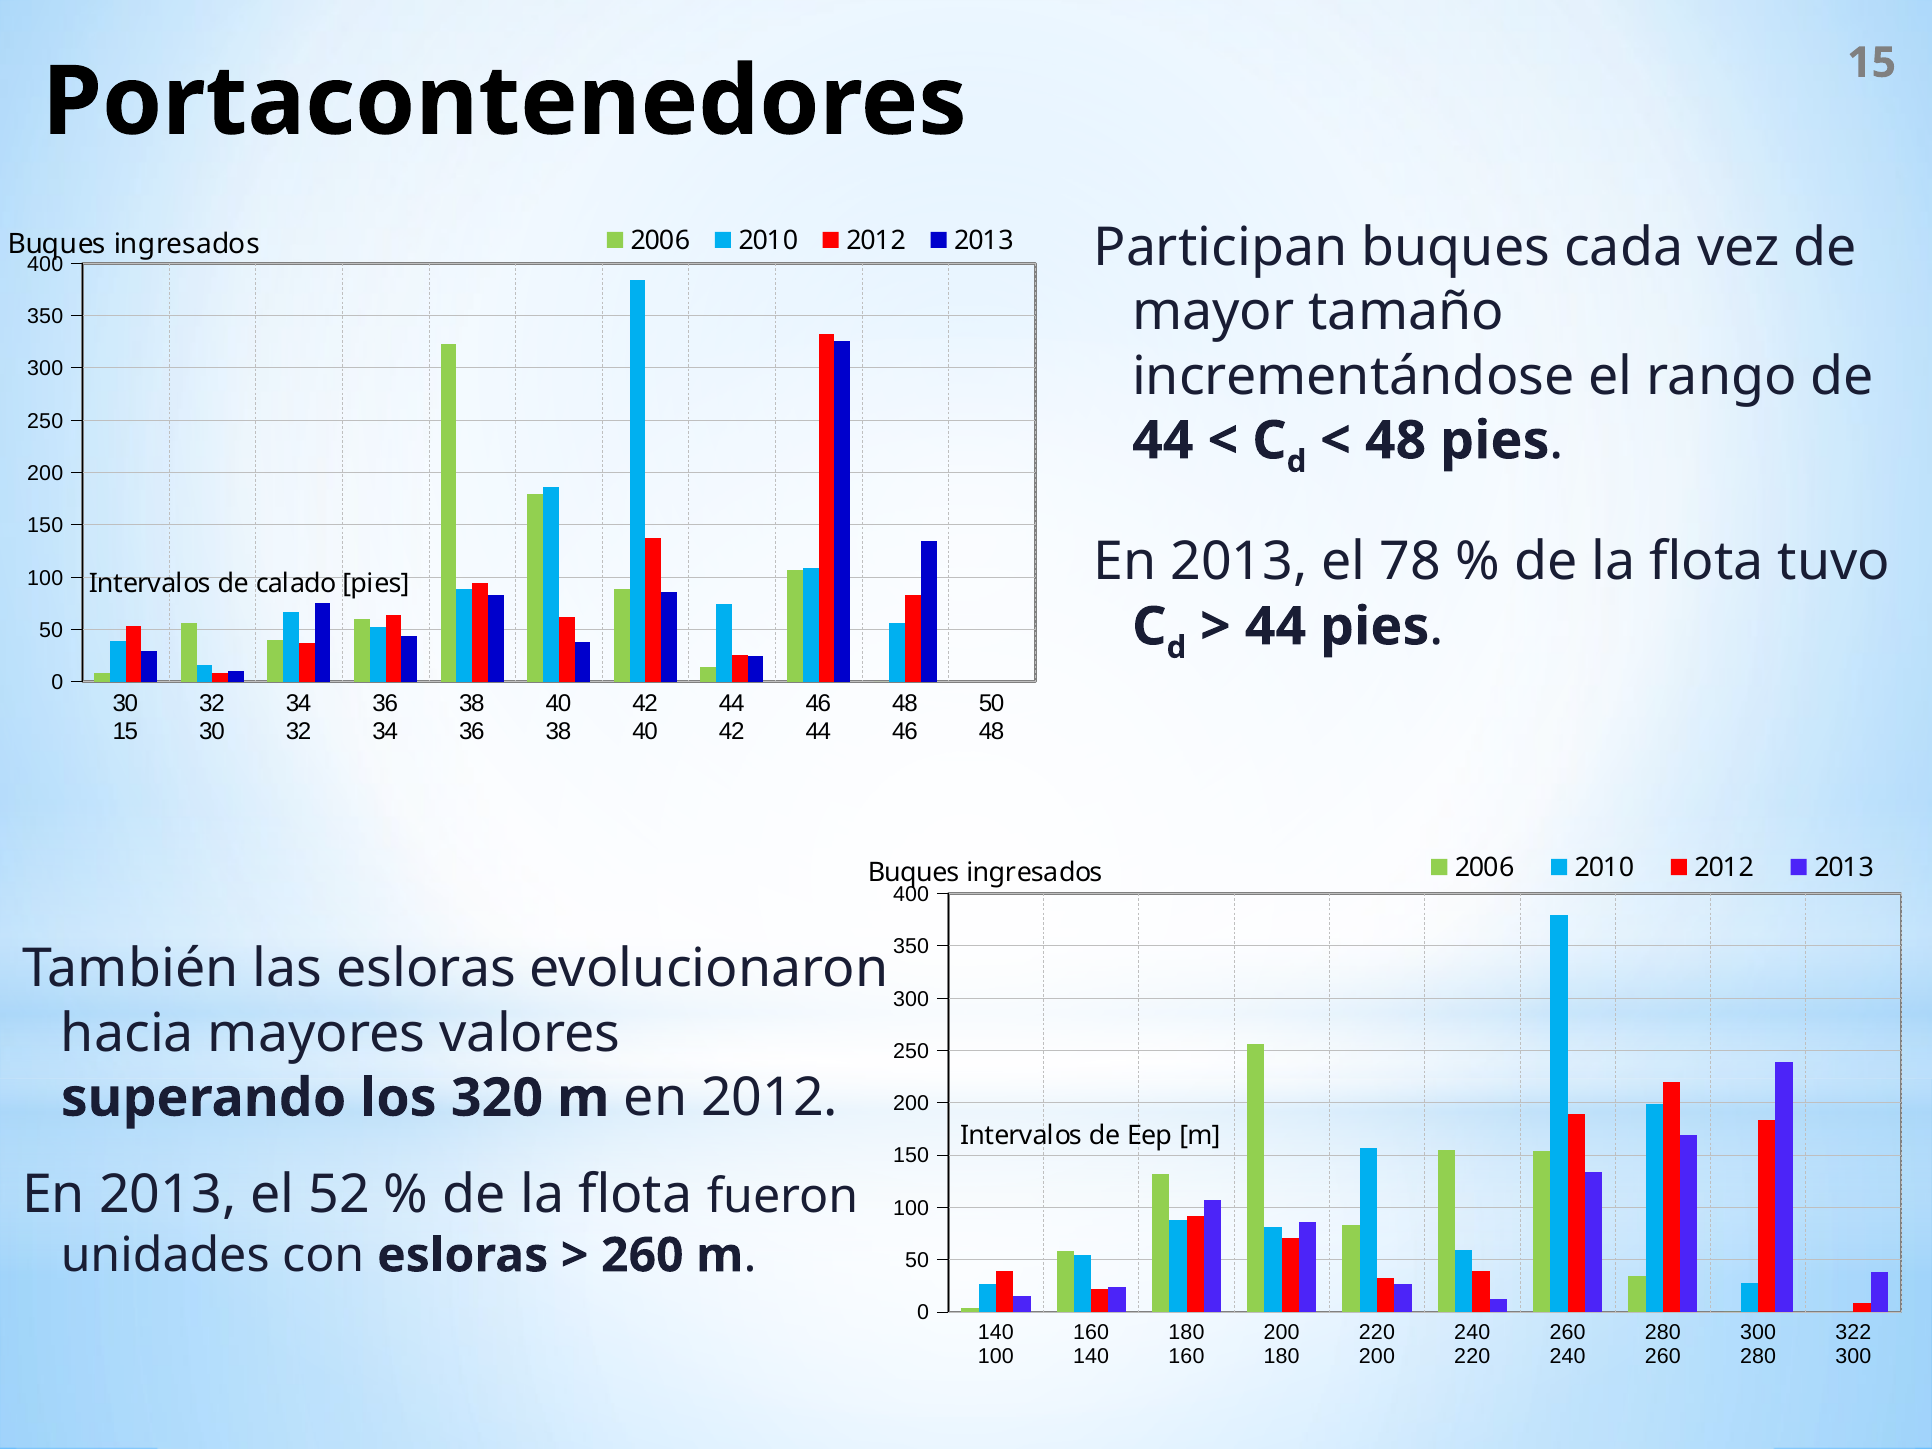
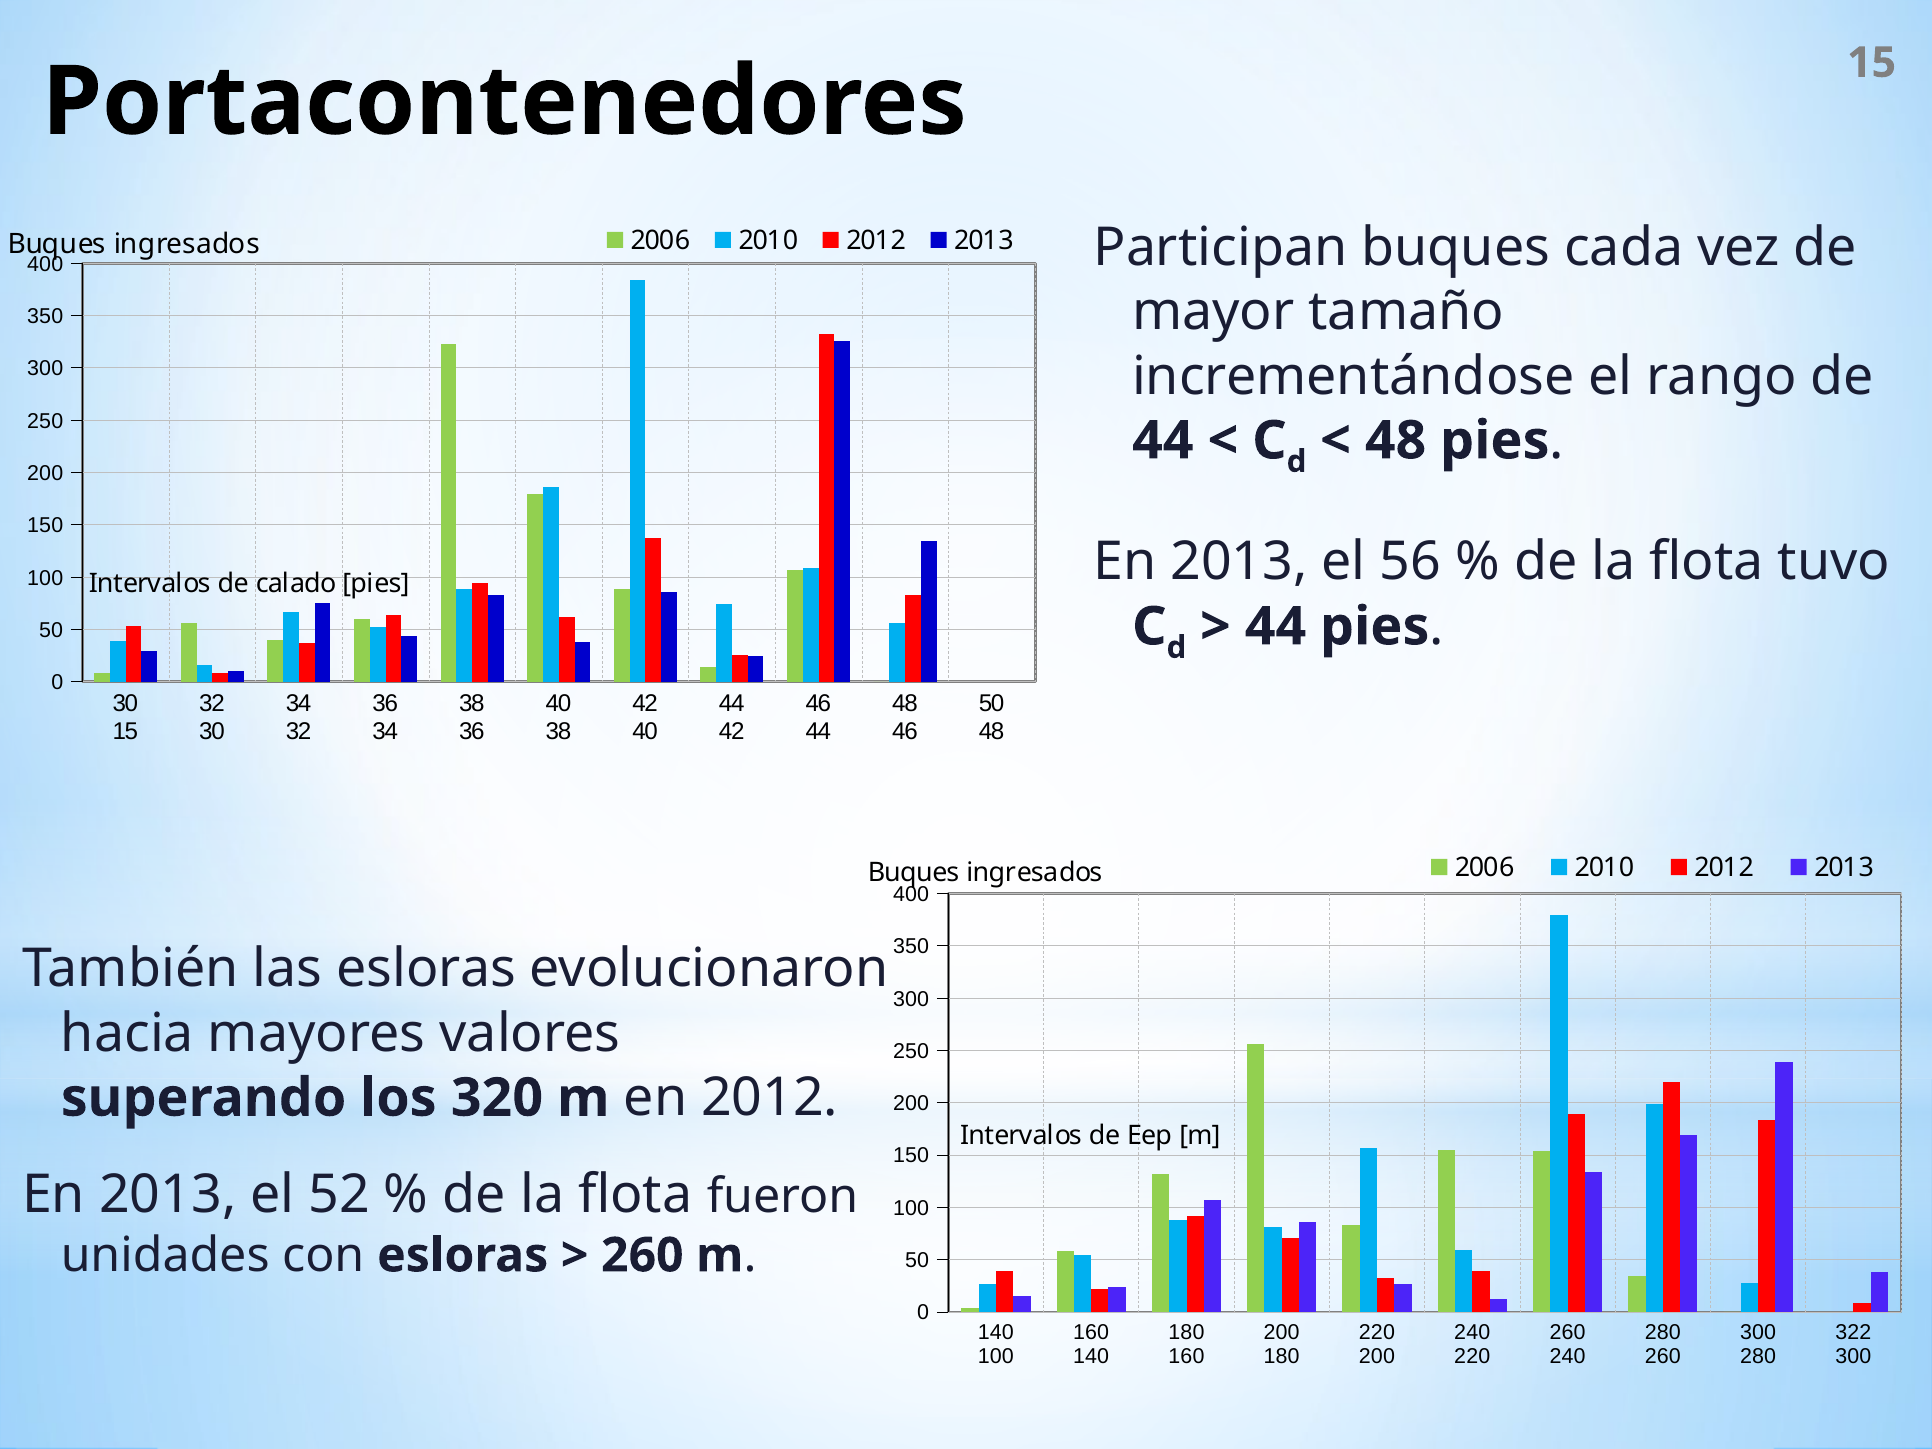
78: 78 -> 56
